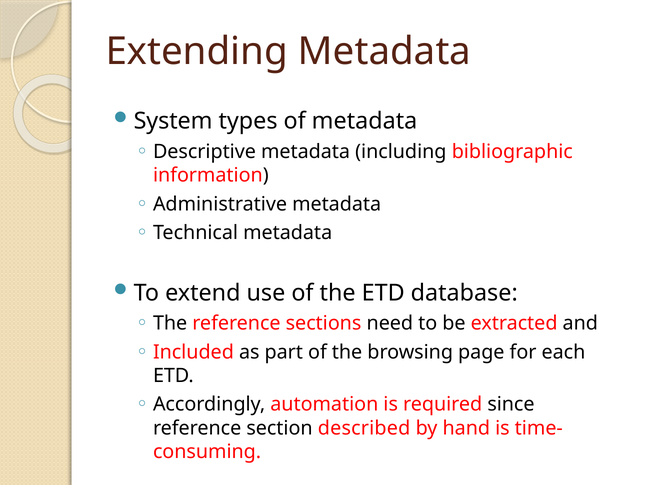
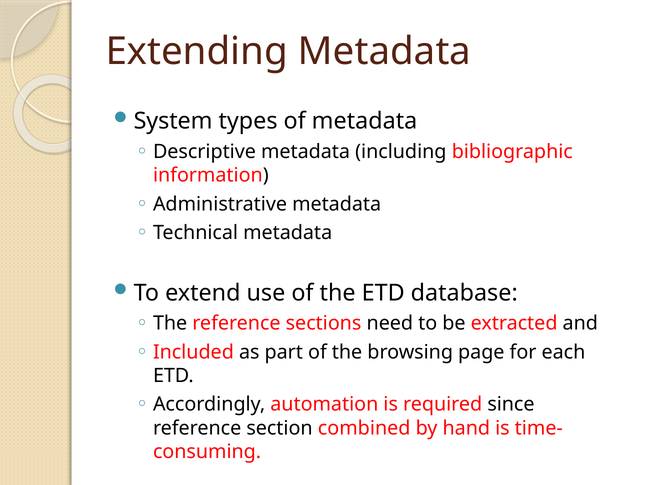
described: described -> combined
